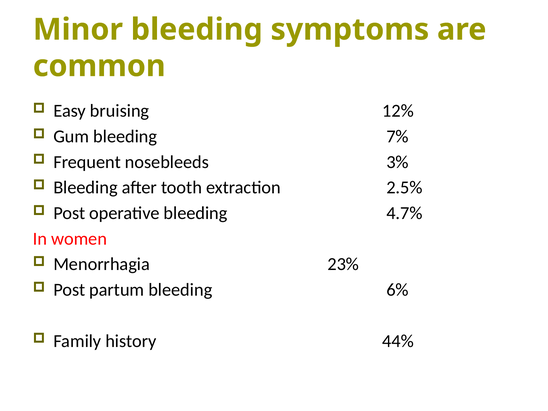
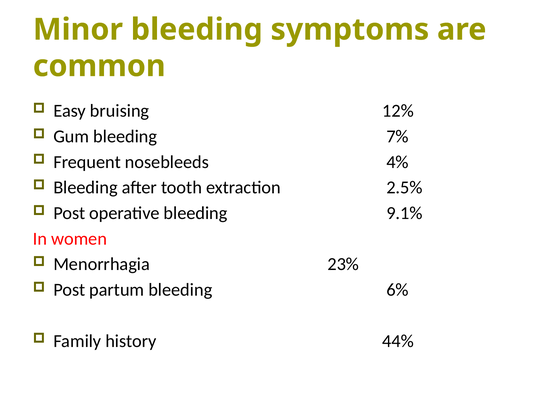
3%: 3% -> 4%
4.7%: 4.7% -> 9.1%
